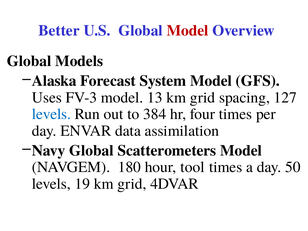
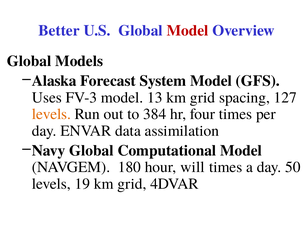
levels at (51, 114) colour: blue -> orange
Scatterometers: Scatterometers -> Computational
tool: tool -> will
